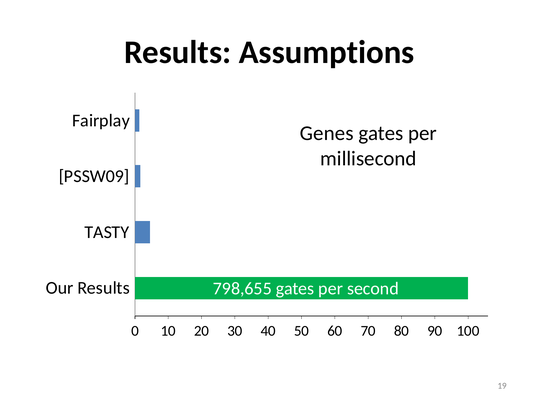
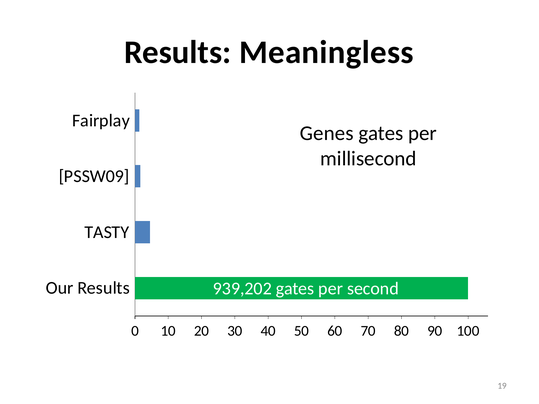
Assumptions: Assumptions -> Meaningless
798,655: 798,655 -> 939,202
